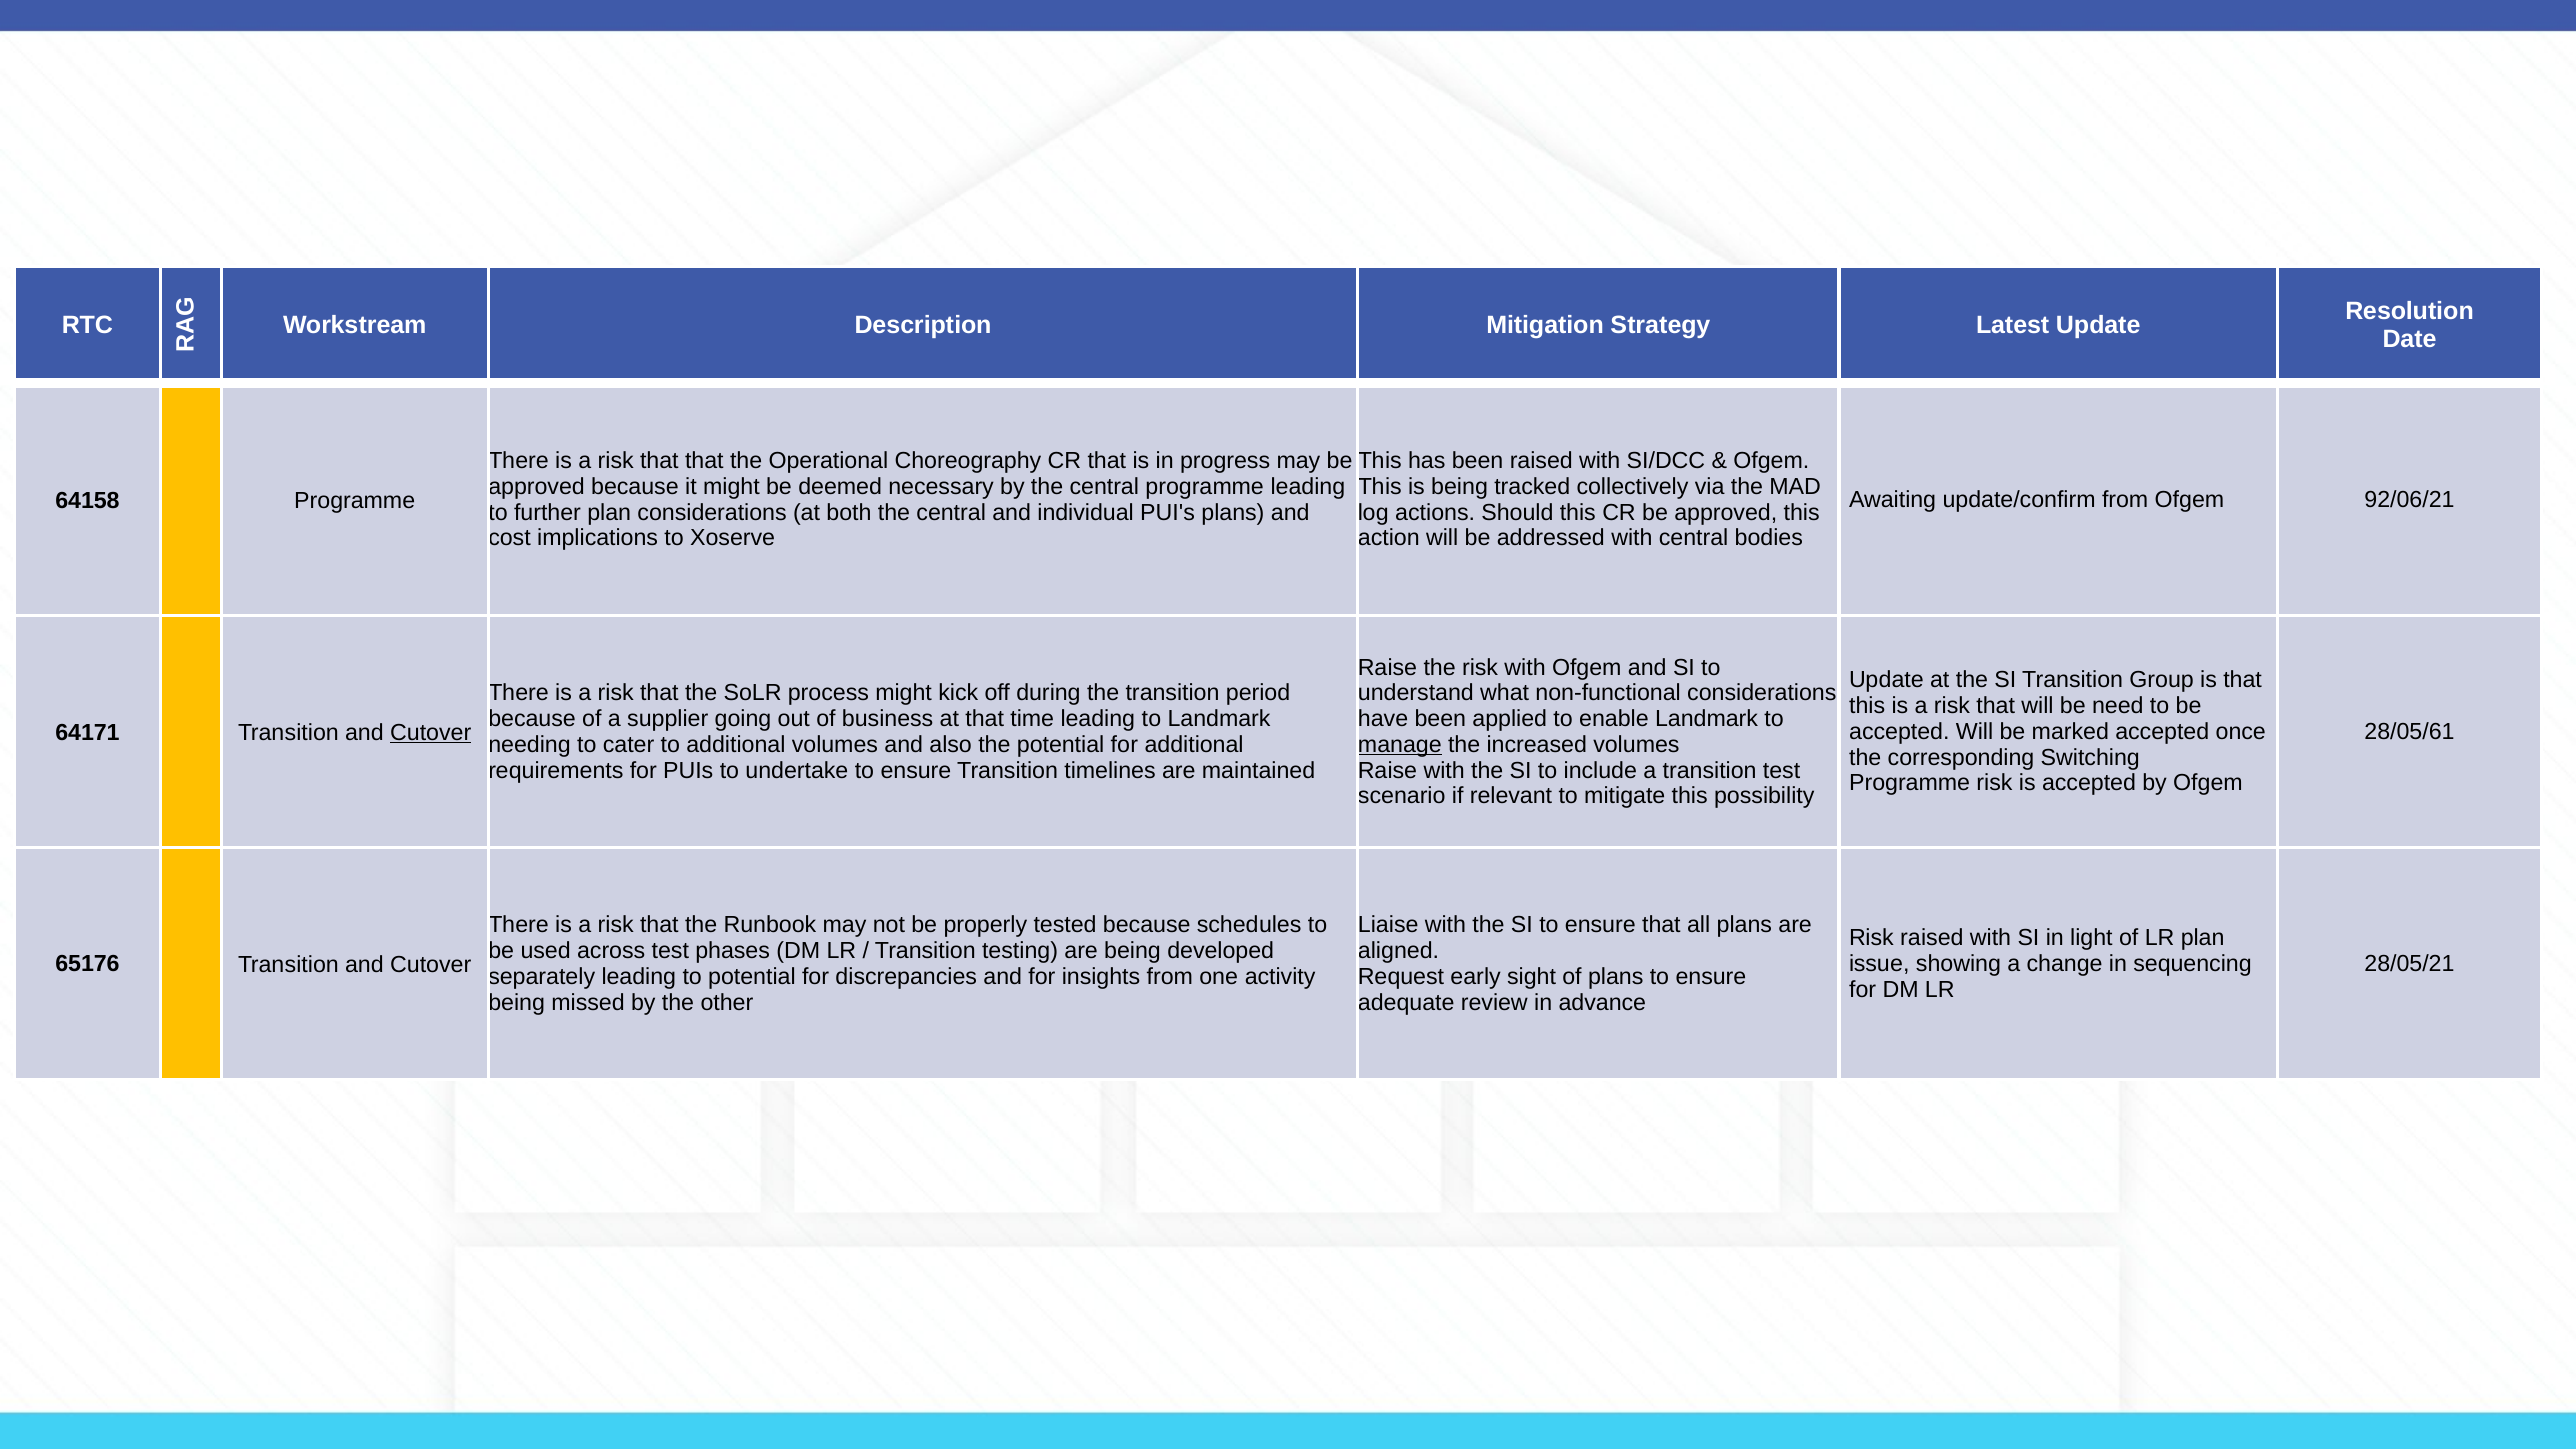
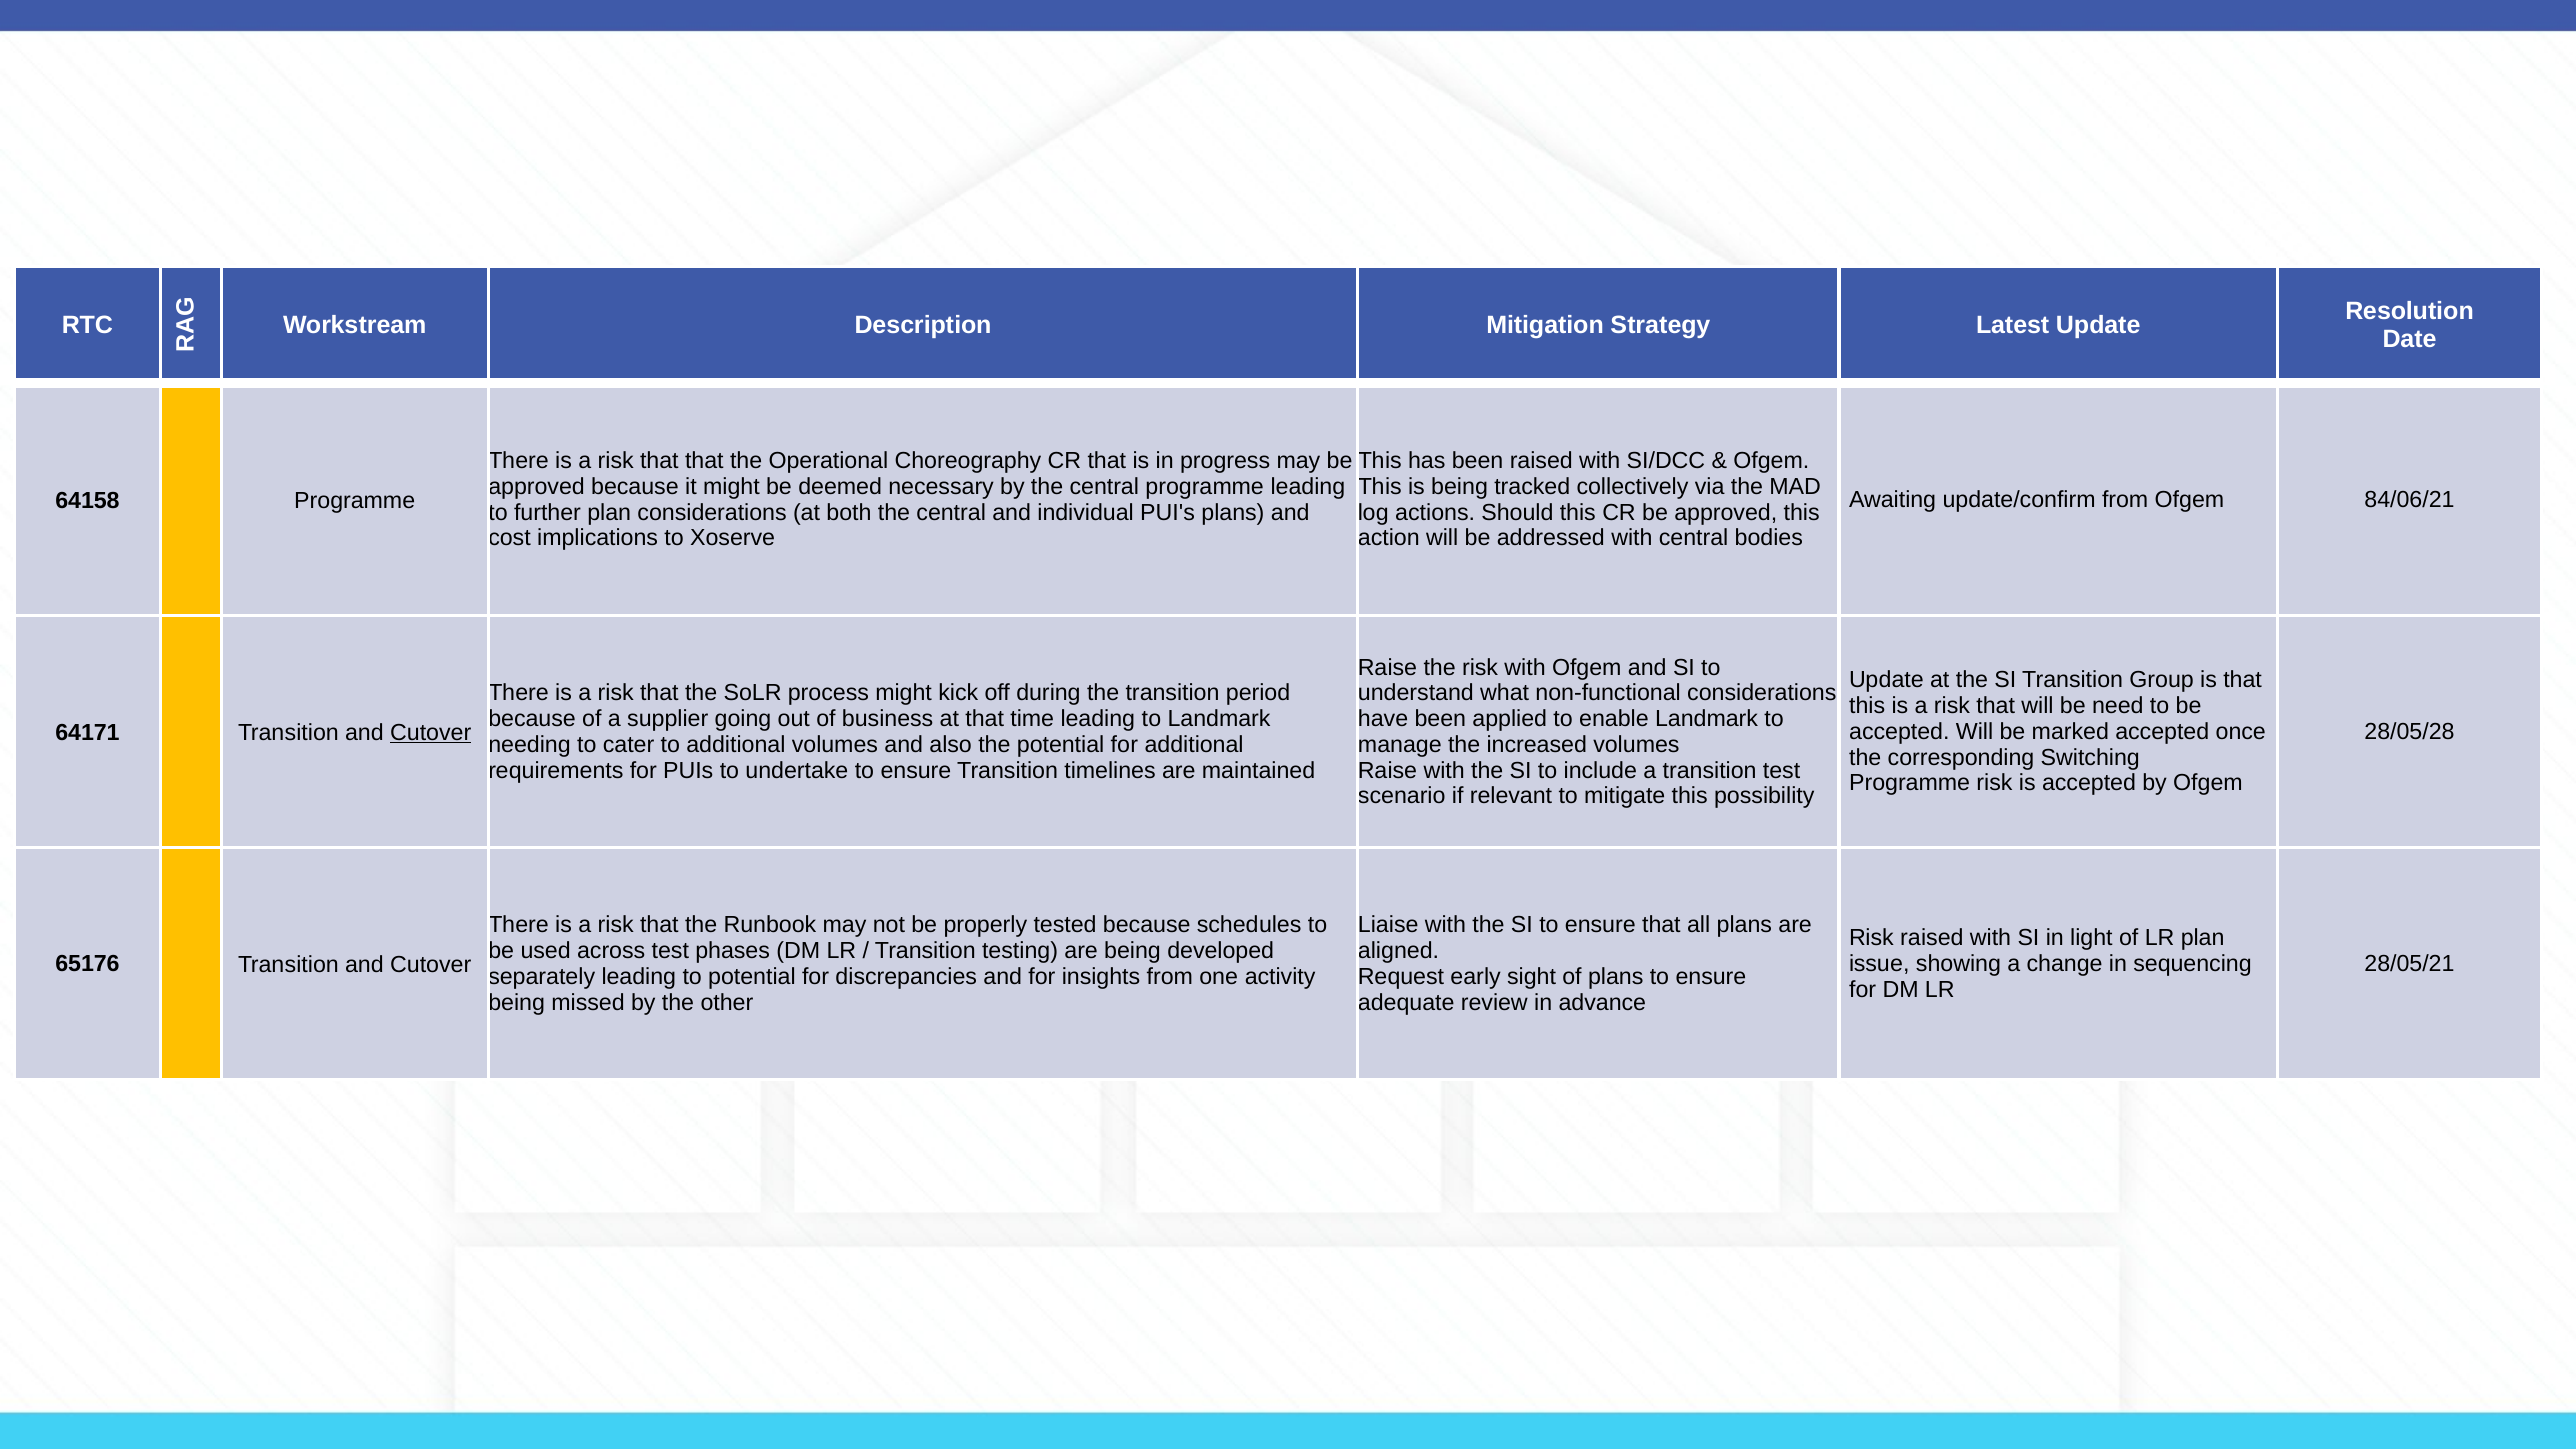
92/06/21: 92/06/21 -> 84/06/21
28/05/61: 28/05/61 -> 28/05/28
manage underline: present -> none
